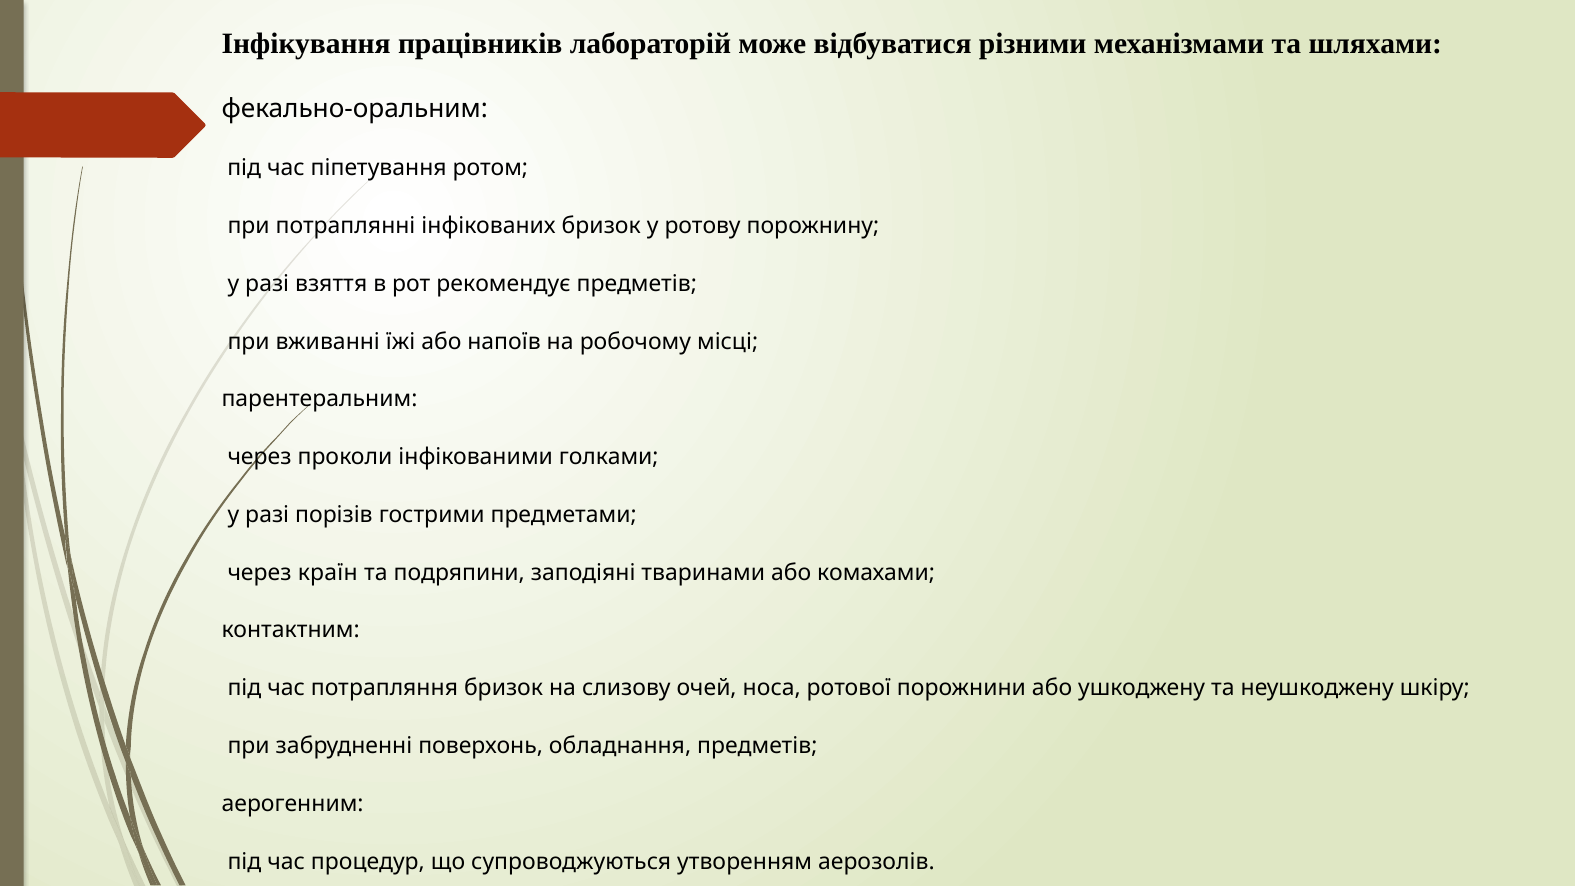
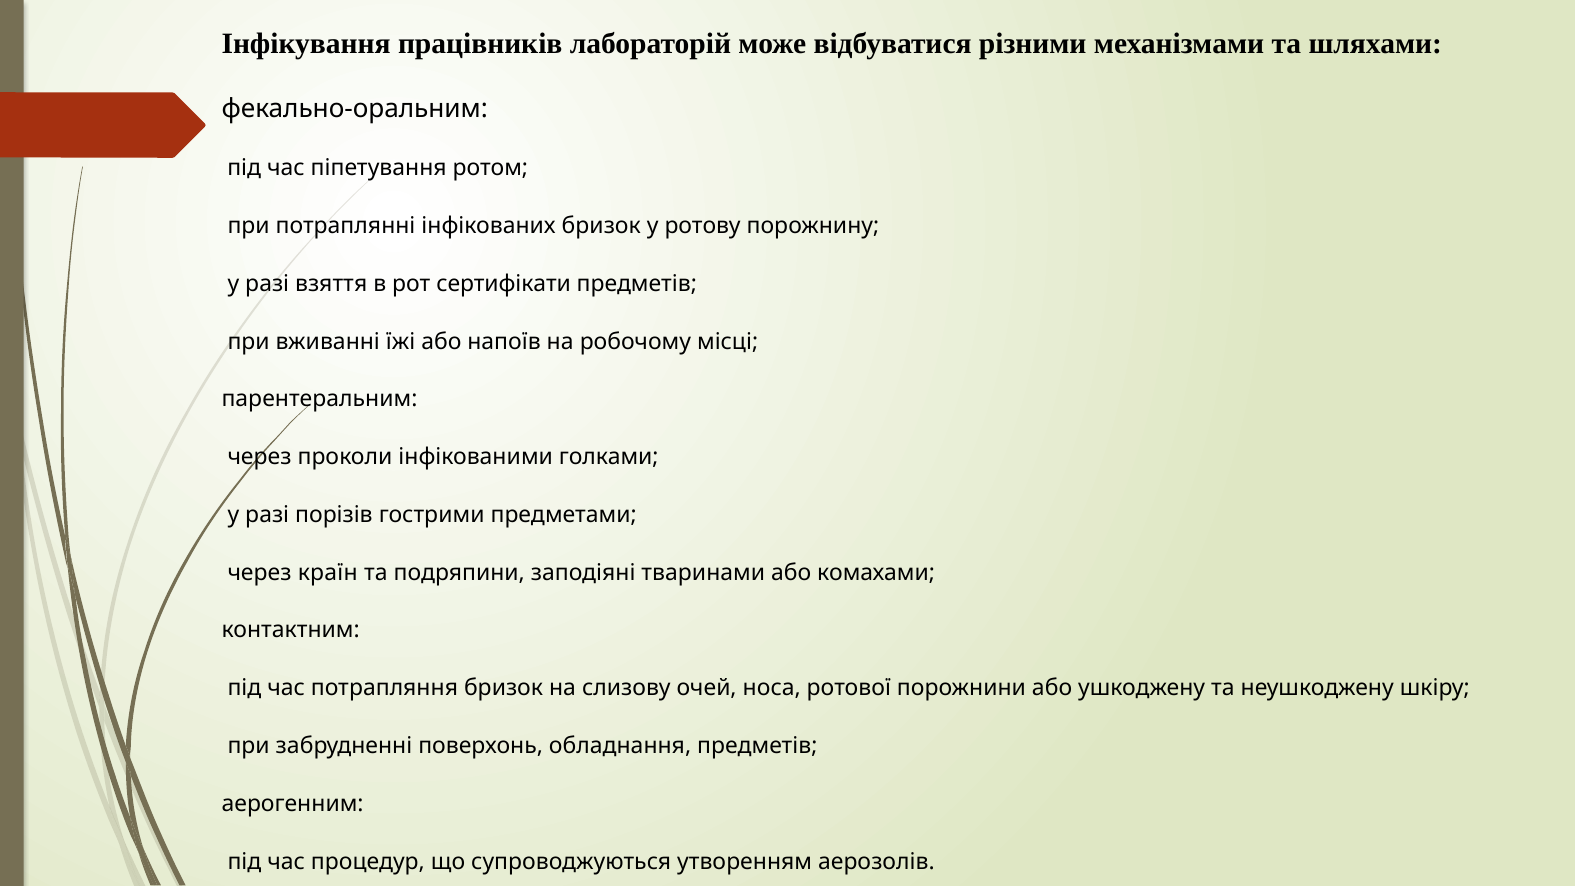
рекомендує: рекомендує -> сертифікати
